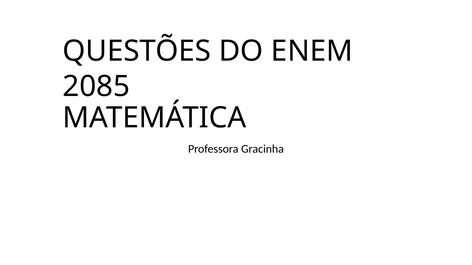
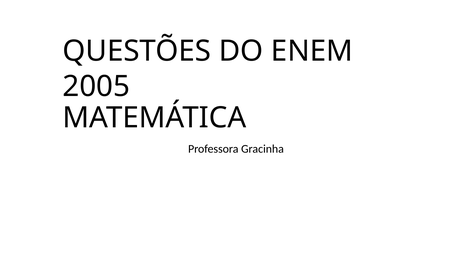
2085: 2085 -> 2005
